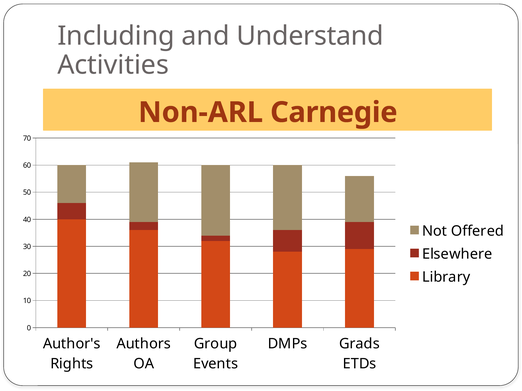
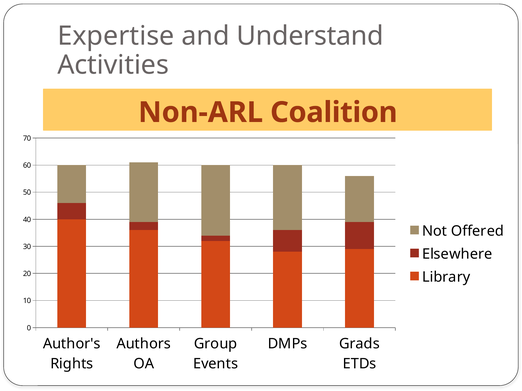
Including: Including -> Expertise
Carnegie: Carnegie -> Coalition
